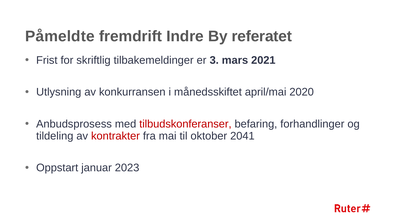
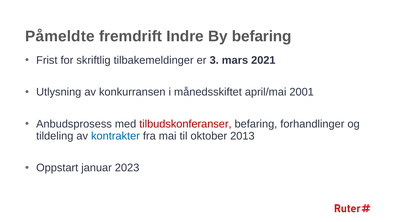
By referatet: referatet -> befaring
2020: 2020 -> 2001
kontrakter colour: red -> blue
2041: 2041 -> 2013
